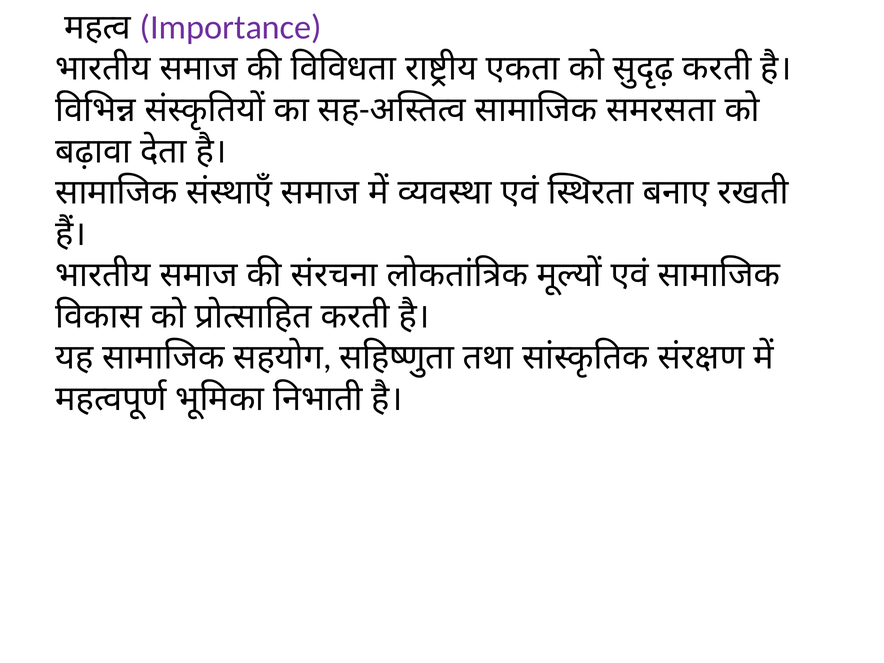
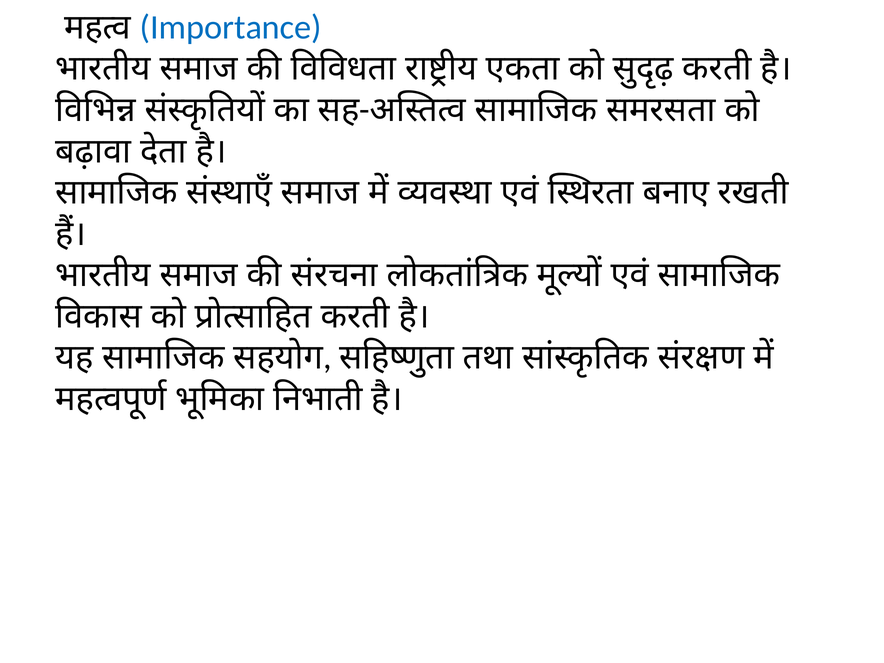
Importance colour: purple -> blue
